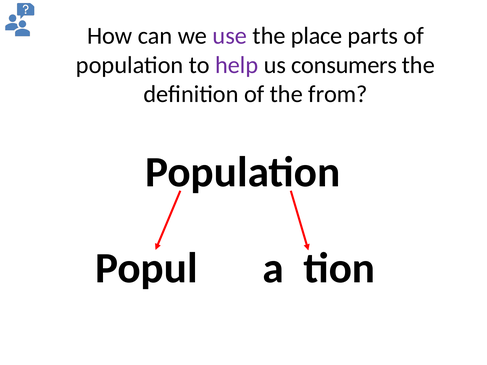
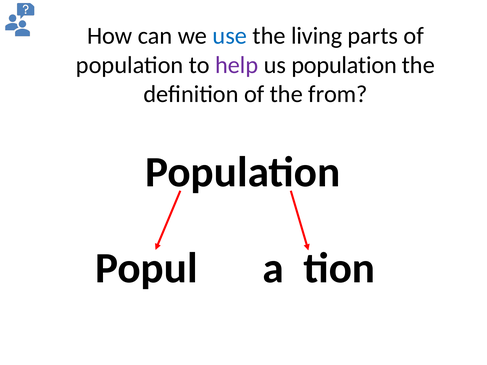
use colour: purple -> blue
place: place -> living
us consumers: consumers -> population
